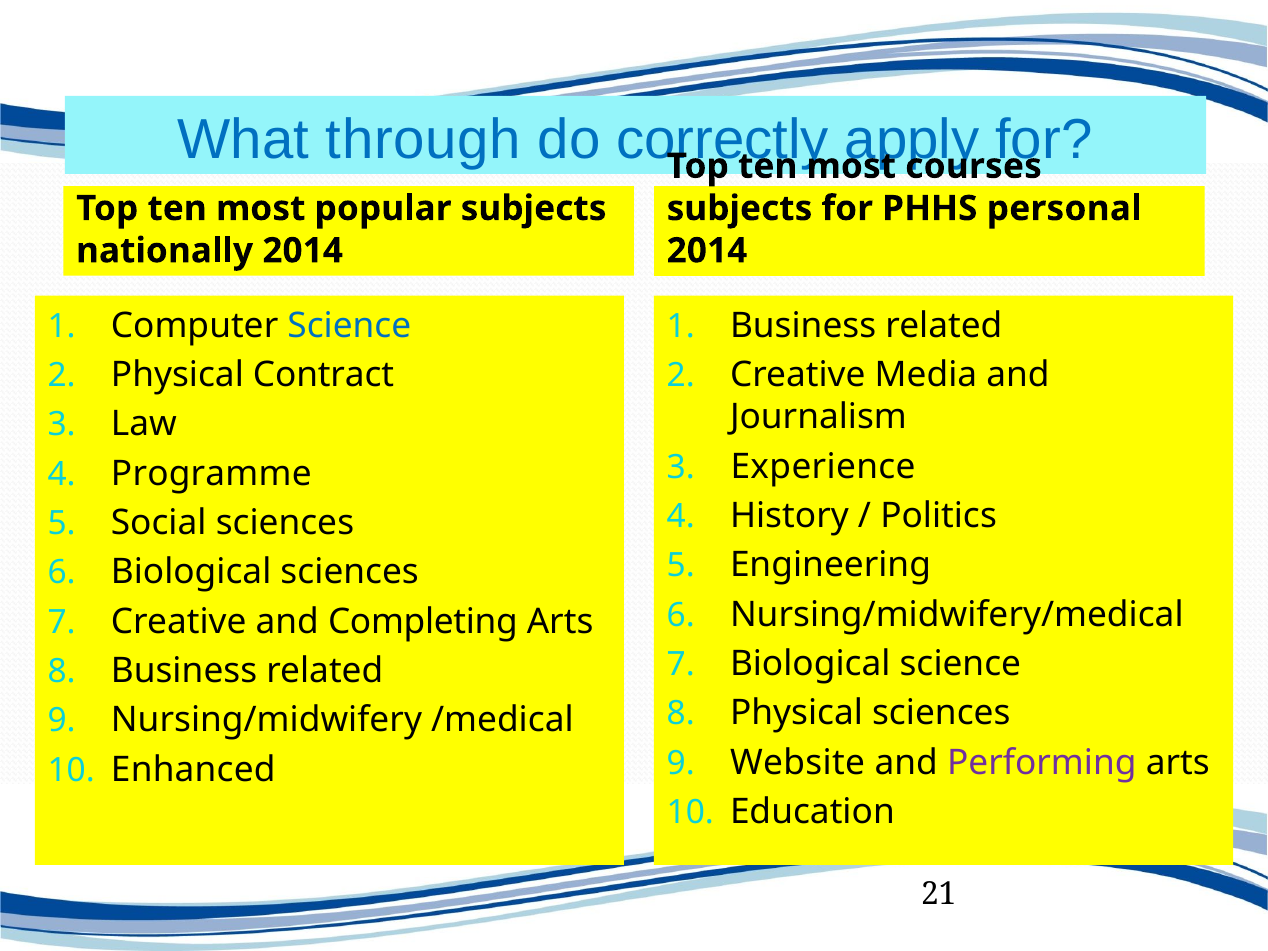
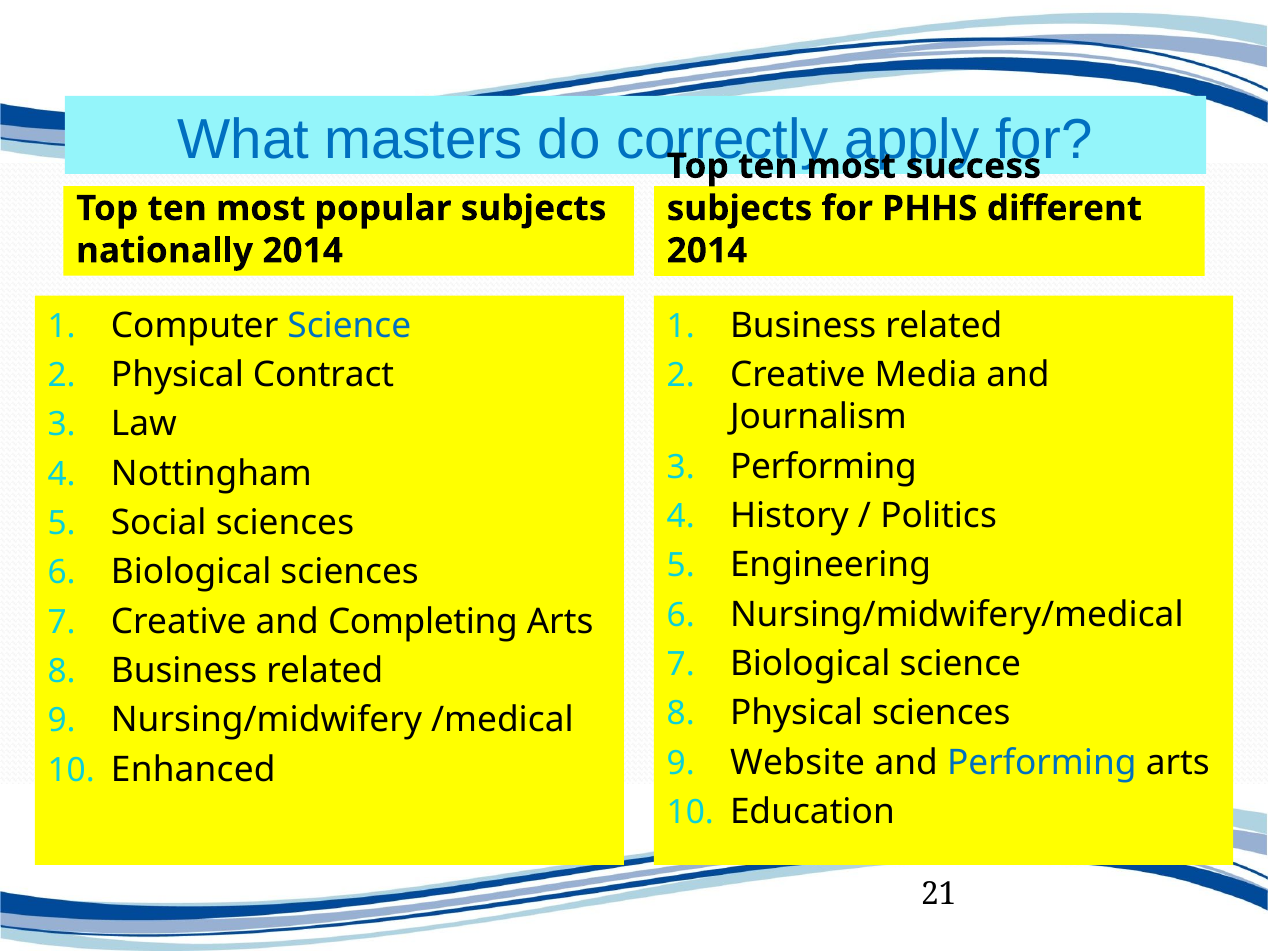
through: through -> masters
courses: courses -> success
personal: personal -> different
Experience at (823, 467): Experience -> Performing
Programme: Programme -> Nottingham
Performing at (1042, 762) colour: purple -> blue
